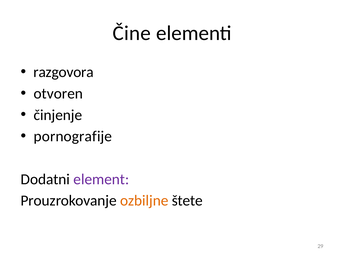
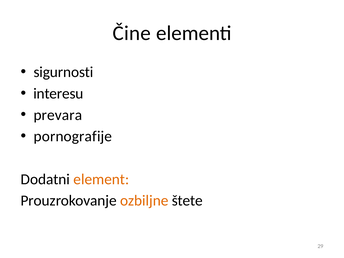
razgovora: razgovora -> sigurnosti
otvoren: otvoren -> interesu
činjenje: činjenje -> prevara
element colour: purple -> orange
